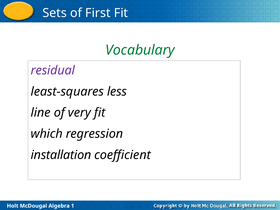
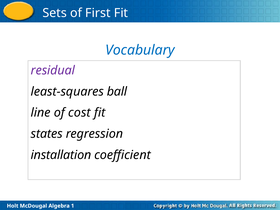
Vocabulary colour: green -> blue
less: less -> ball
very: very -> cost
which: which -> states
